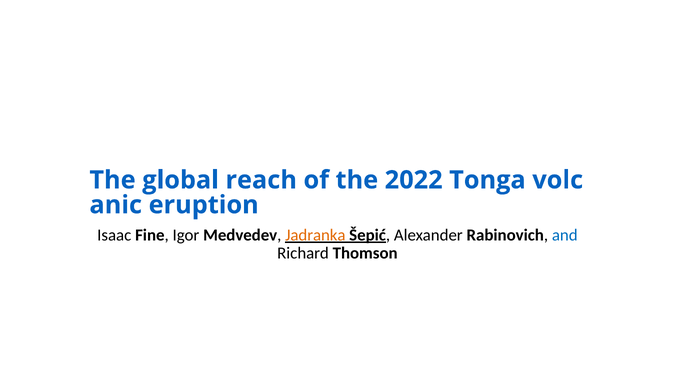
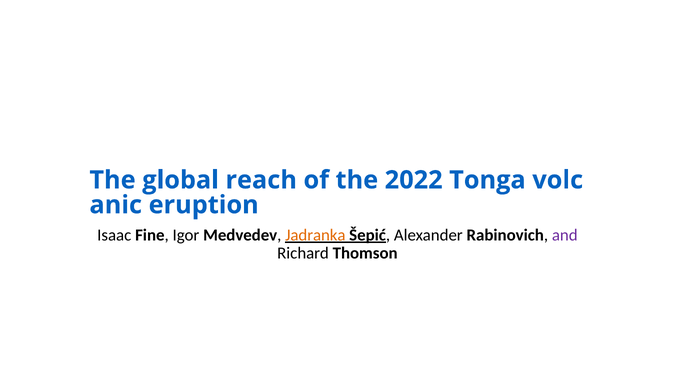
and colour: blue -> purple
